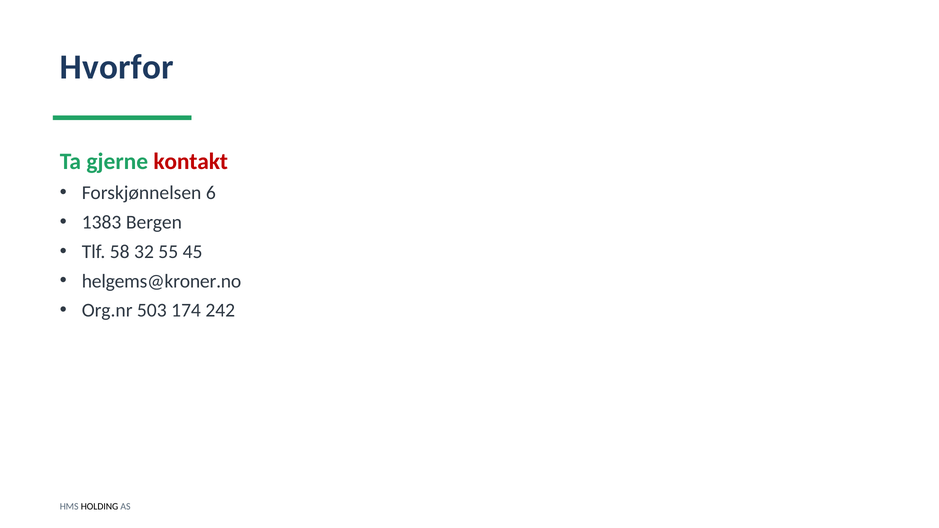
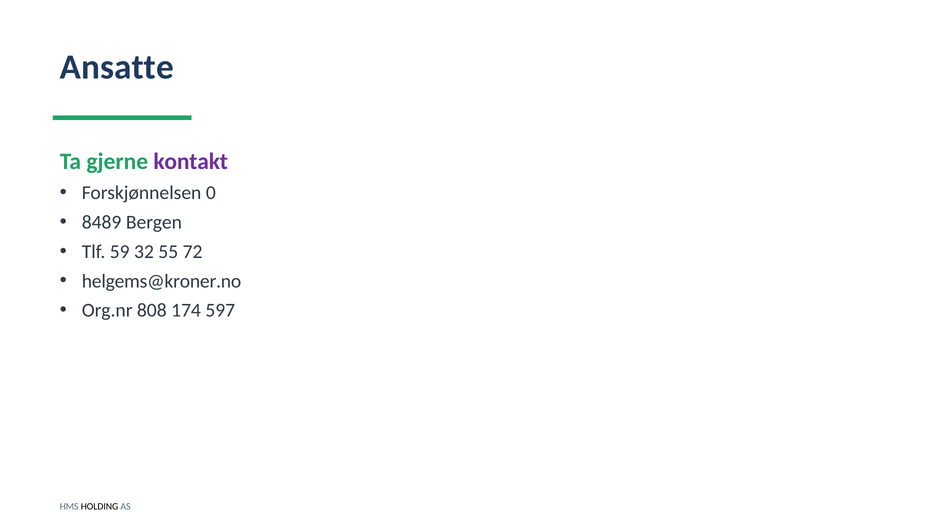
Hvorfor: Hvorfor -> Ansatte
kontakt colour: red -> purple
6: 6 -> 0
1383: 1383 -> 8489
58: 58 -> 59
45: 45 -> 72
503: 503 -> 808
242: 242 -> 597
